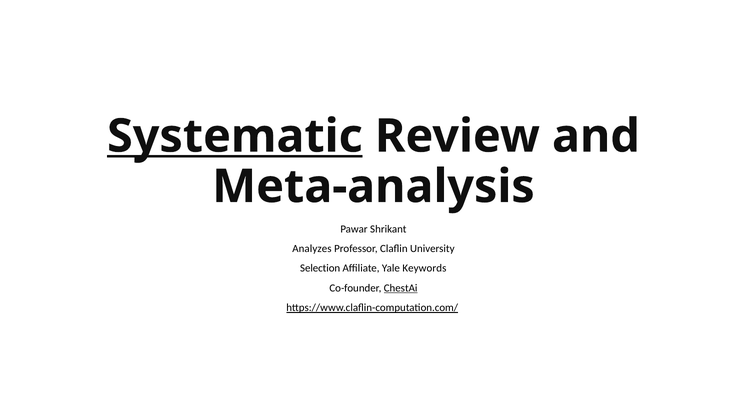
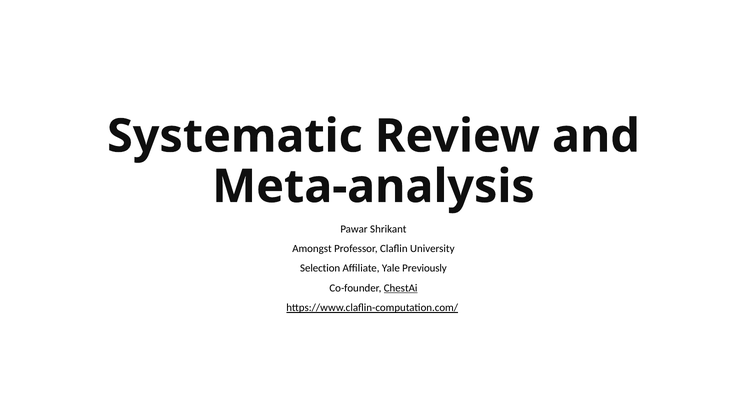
Systematic underline: present -> none
Analyzes: Analyzes -> Amongst
Keywords: Keywords -> Previously
